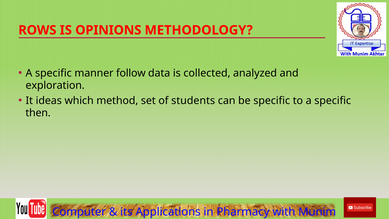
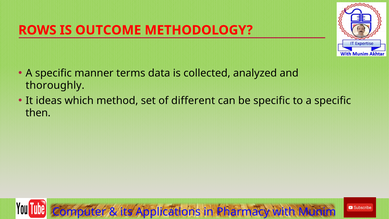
OPINIONS: OPINIONS -> OUTCOME
follow: follow -> terms
exploration: exploration -> thoroughly
students: students -> different
